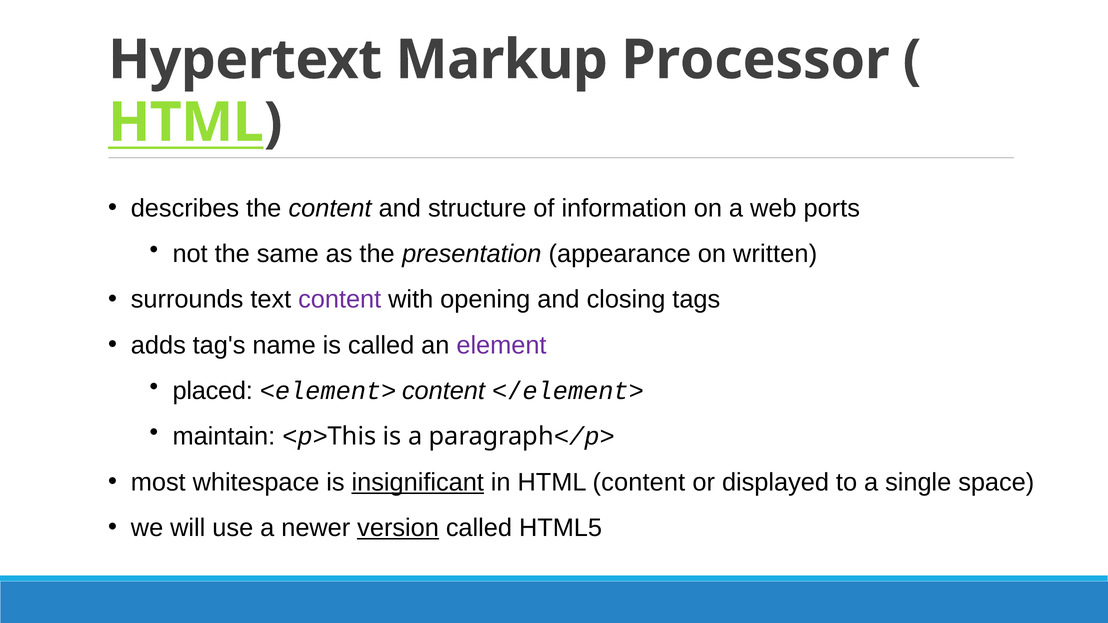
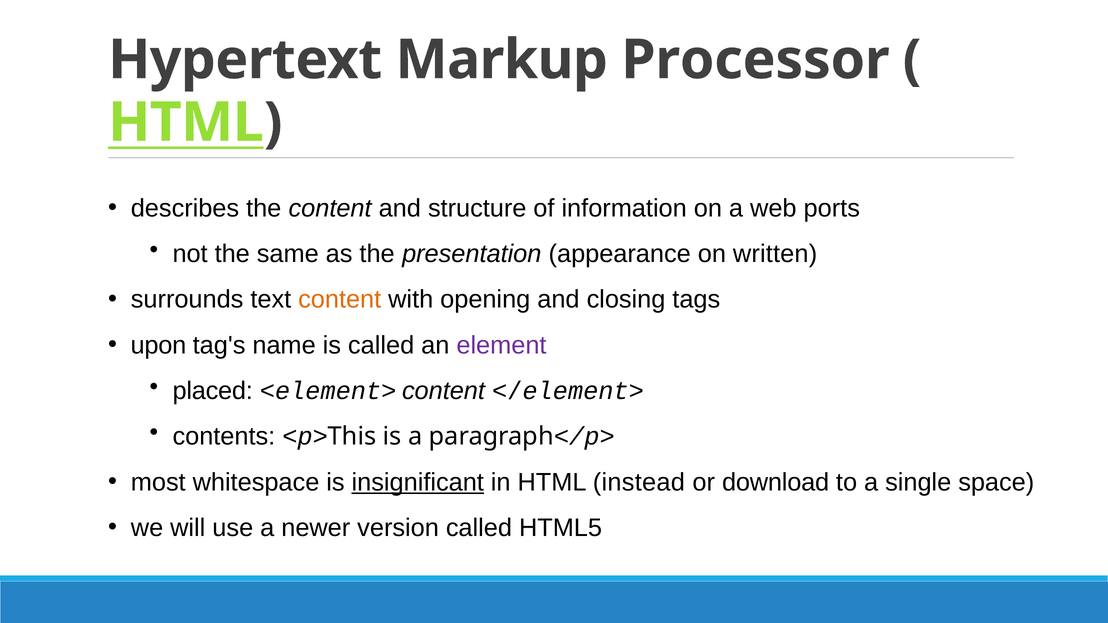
content at (340, 300) colour: purple -> orange
adds: adds -> upon
maintain: maintain -> contents
HTML content: content -> instead
displayed: displayed -> download
version underline: present -> none
